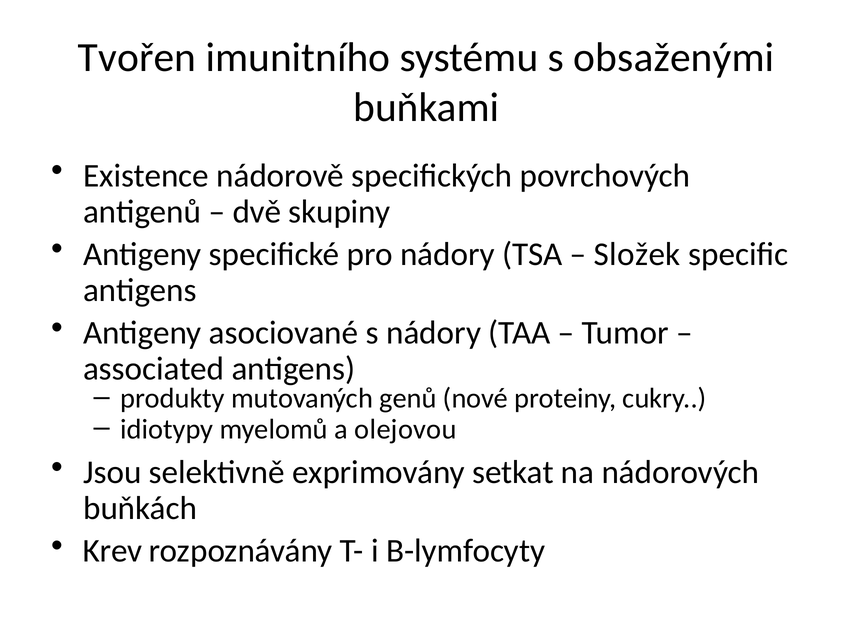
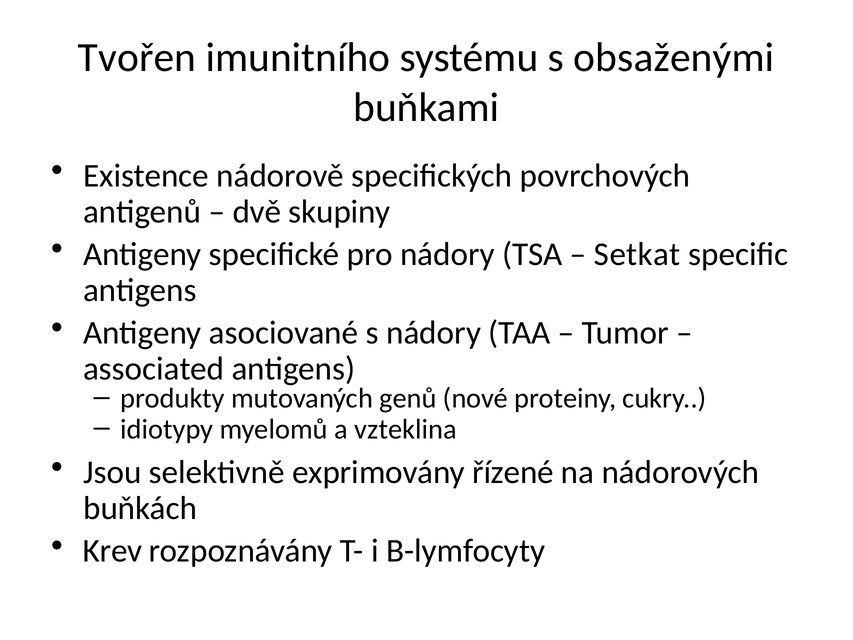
Složek: Složek -> Setkat
olejovou: olejovou -> vzteklina
setkat: setkat -> řízené
